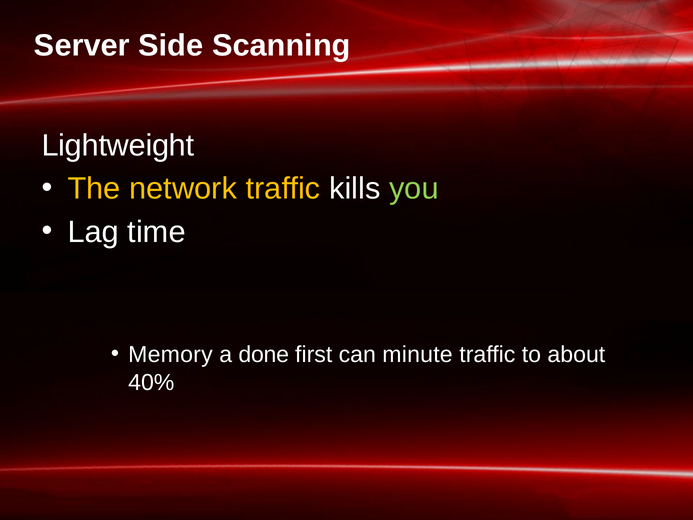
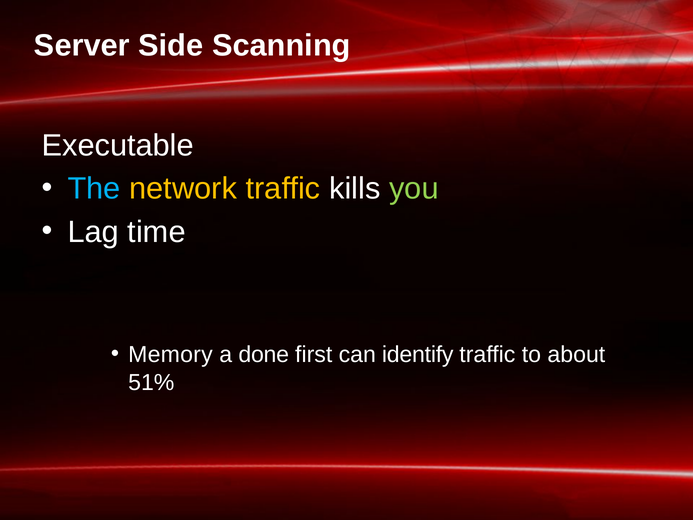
Lightweight: Lightweight -> Executable
The colour: yellow -> light blue
minute: minute -> identify
40%: 40% -> 51%
